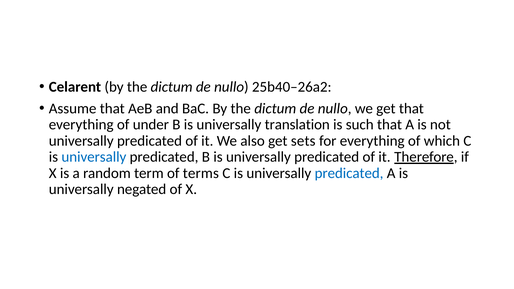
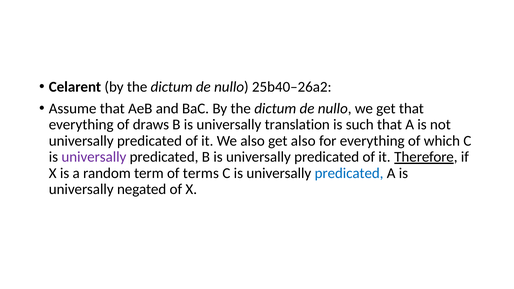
under: under -> draws
get sets: sets -> also
universally at (94, 157) colour: blue -> purple
